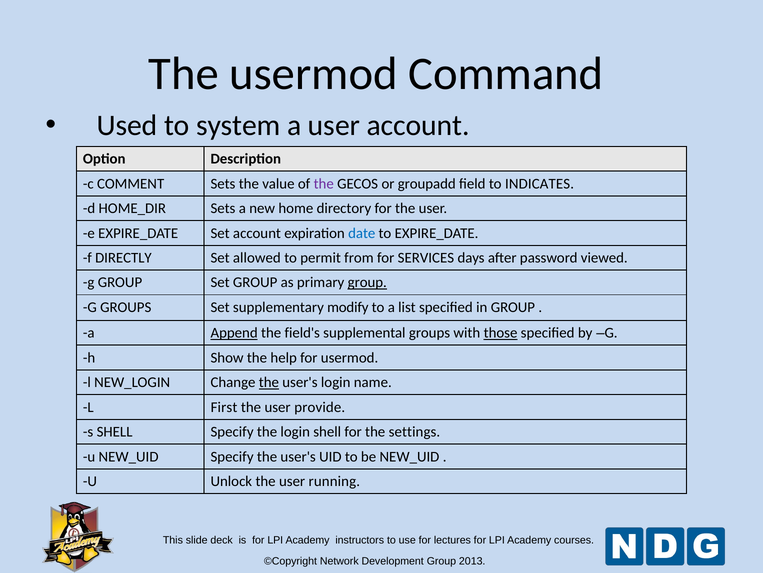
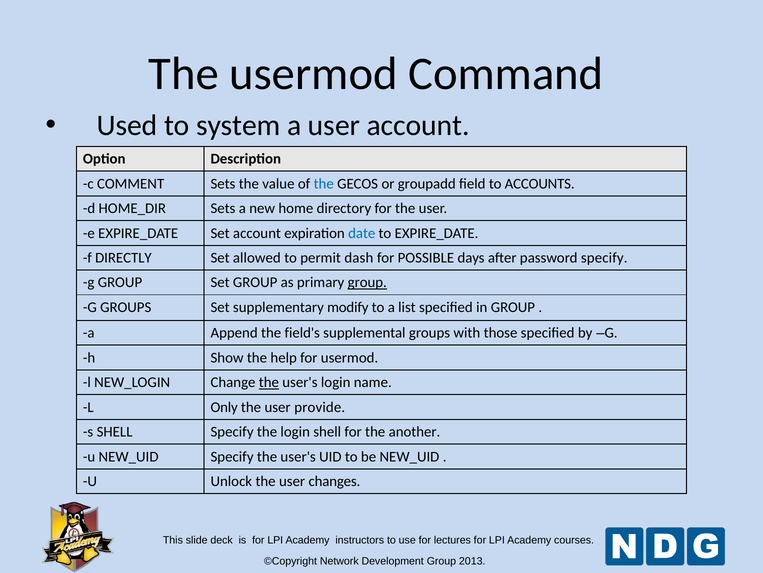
the at (324, 183) colour: purple -> blue
INDICATES: INDICATES -> ACCOUNTS
from: from -> dash
SERVICES: SERVICES -> POSSIBLE
password viewed: viewed -> specify
Append underline: present -> none
those underline: present -> none
First: First -> Only
settings: settings -> another
running: running -> changes
